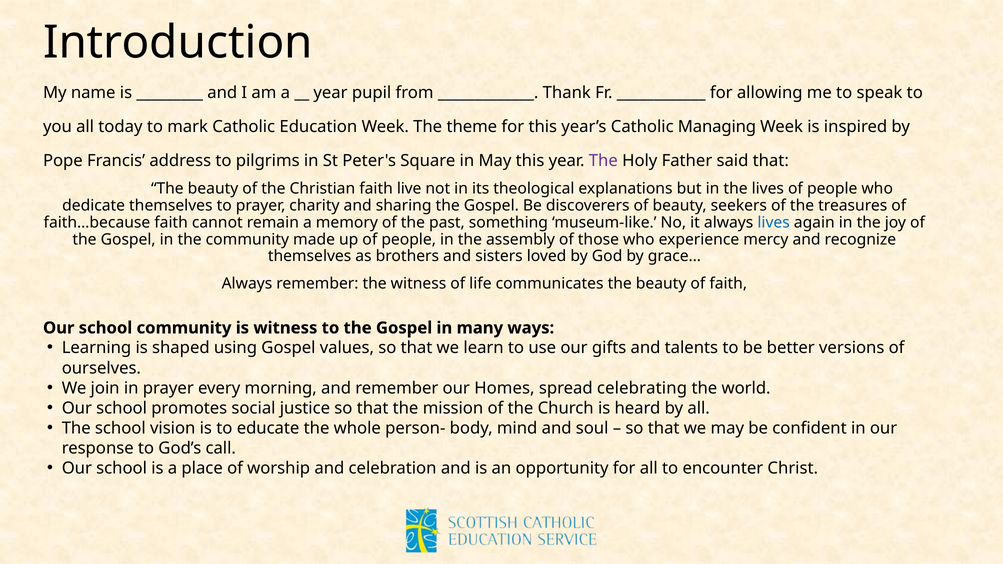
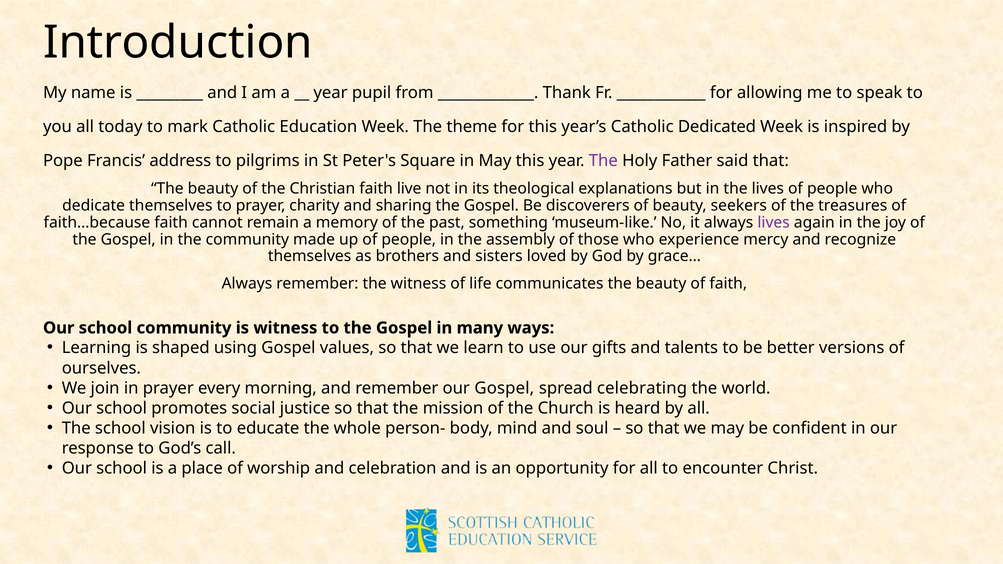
Managing: Managing -> Dedicated
lives at (774, 223) colour: blue -> purple
our Homes: Homes -> Gospel
